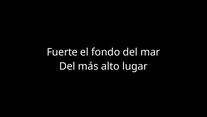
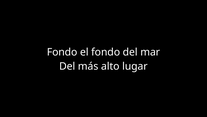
Fuerte at (62, 52): Fuerte -> Fondo
